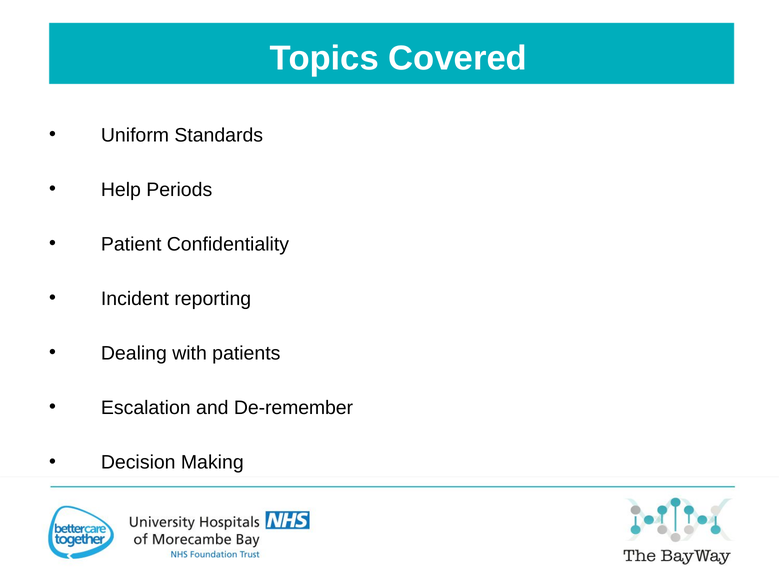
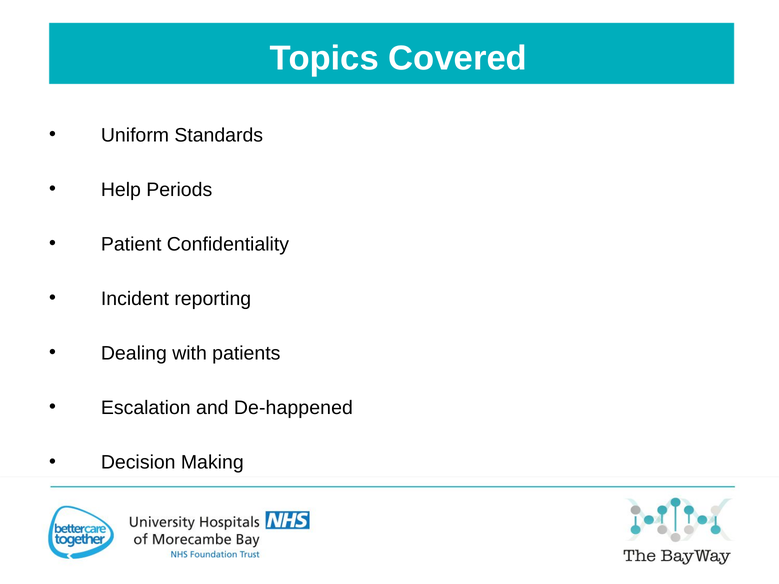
De-remember: De-remember -> De-happened
